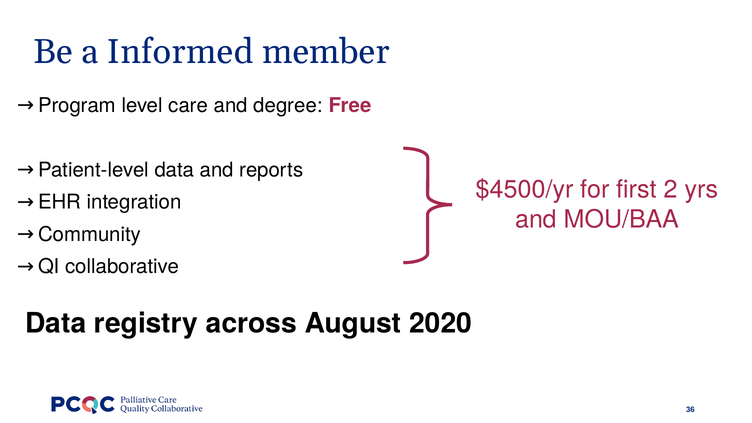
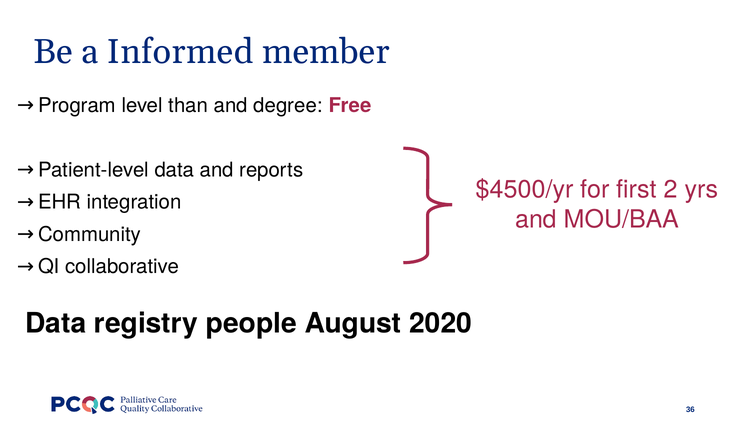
care: care -> than
across: across -> people
